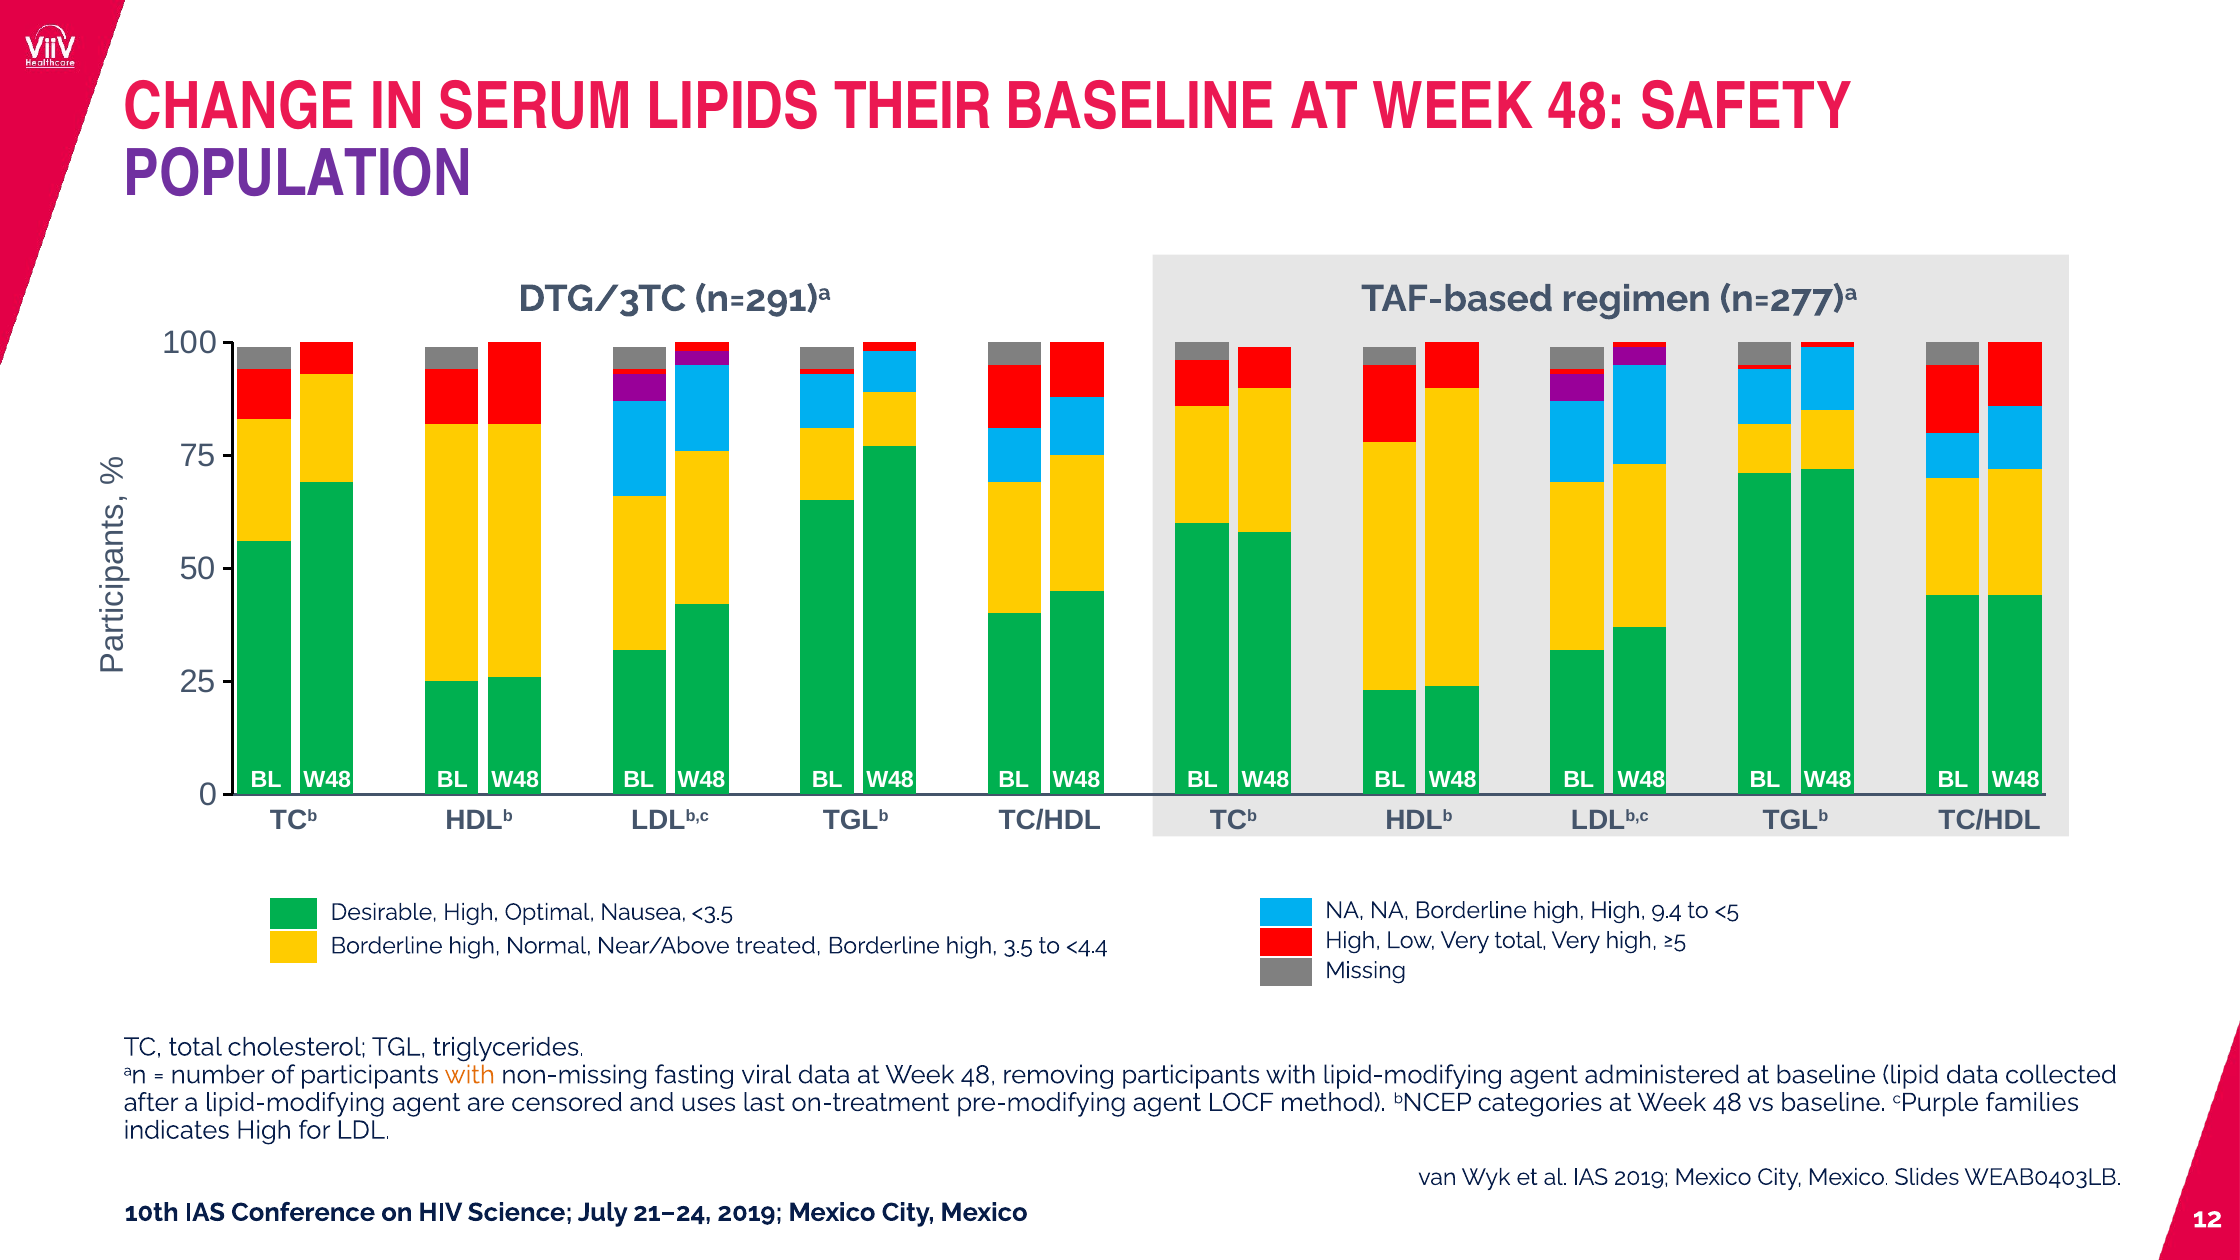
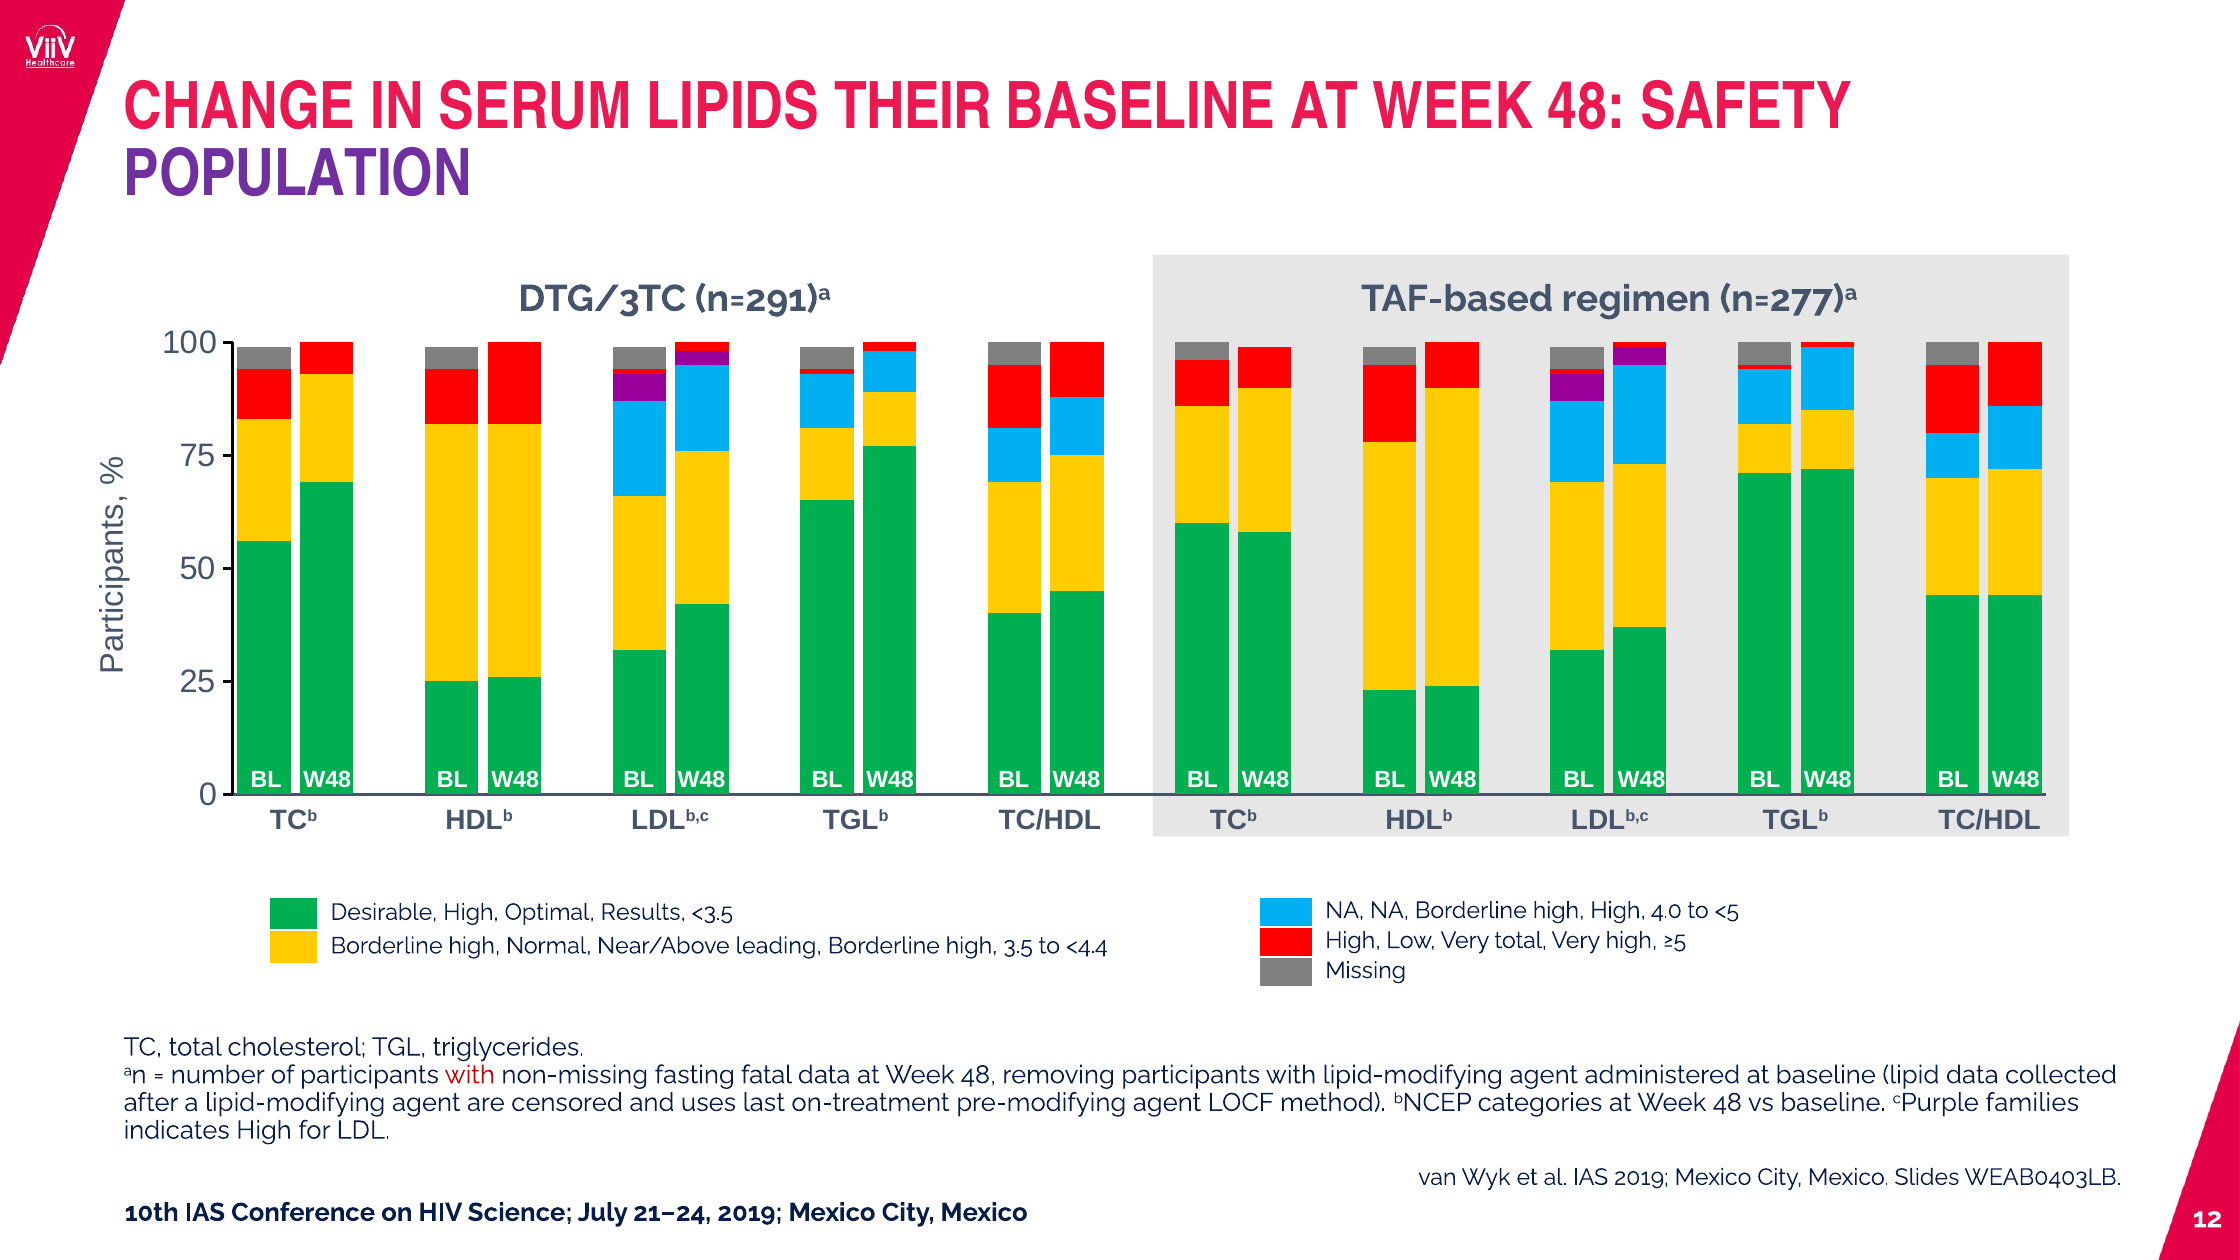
9.4: 9.4 -> 4.0
Nausea: Nausea -> Results
treated: treated -> leading
with at (470, 1075) colour: orange -> red
viral: viral -> fatal
